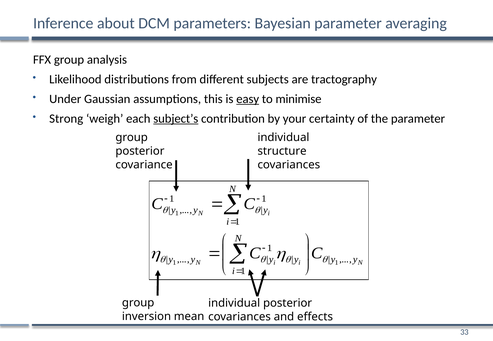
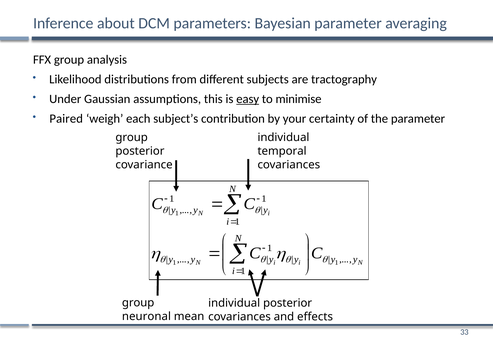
Strong: Strong -> Paired
subject’s underline: present -> none
structure: structure -> temporal
inversion: inversion -> neuronal
